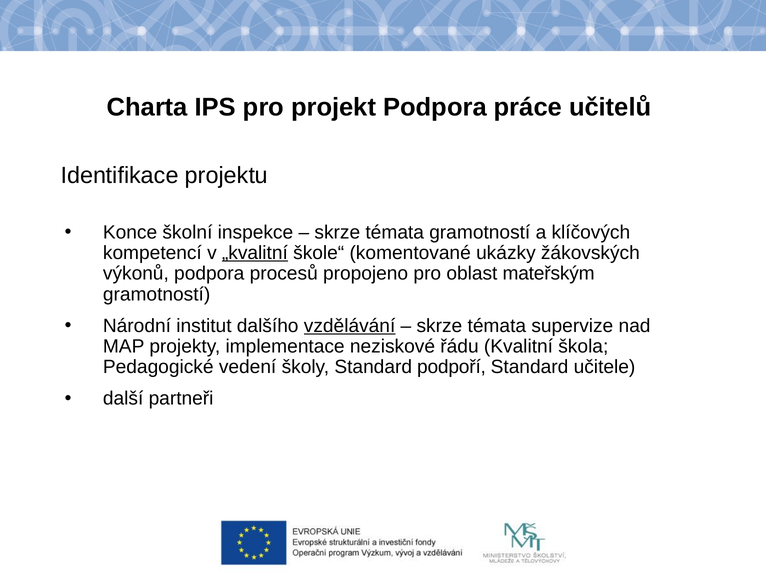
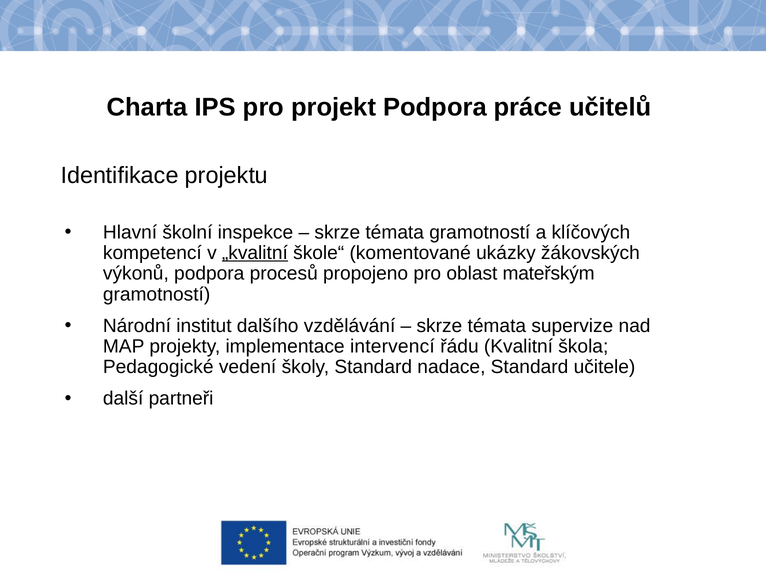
Konce: Konce -> Hlavní
vzdělávání underline: present -> none
neziskové: neziskové -> intervencí
podpoří: podpoří -> nadace
